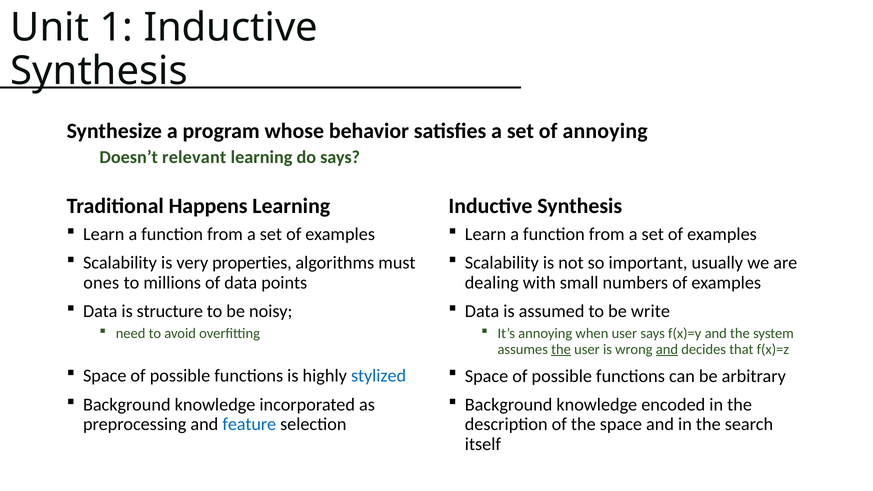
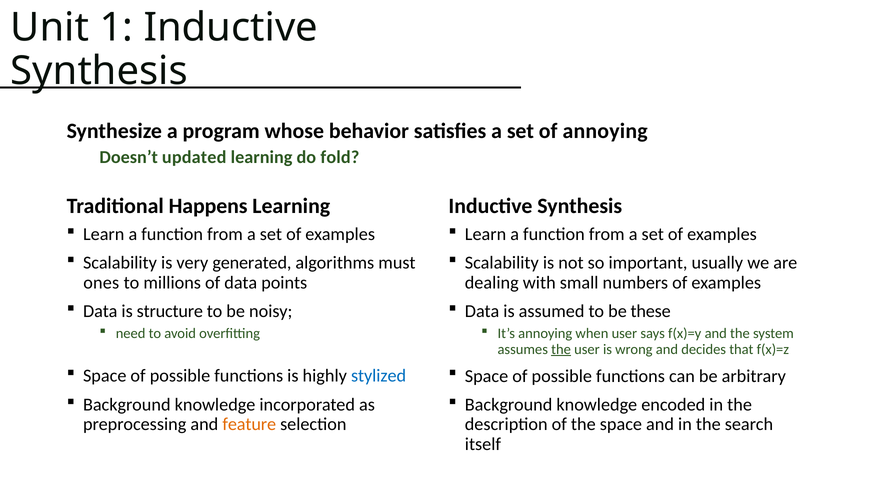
relevant: relevant -> updated
do says: says -> fold
properties: properties -> generated
write: write -> these
and at (667, 349) underline: present -> none
feature colour: blue -> orange
